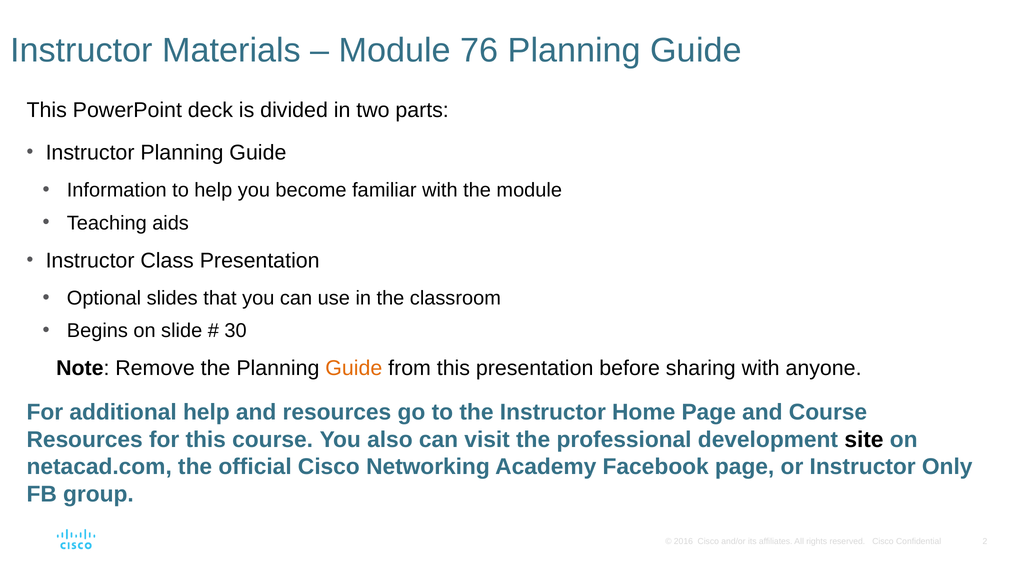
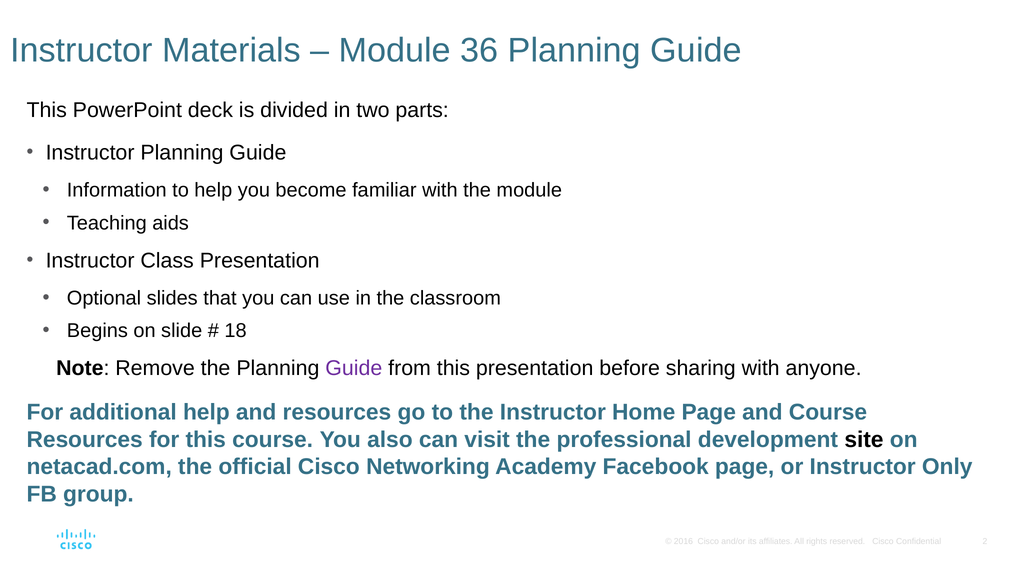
76: 76 -> 36
30: 30 -> 18
Guide at (354, 369) colour: orange -> purple
